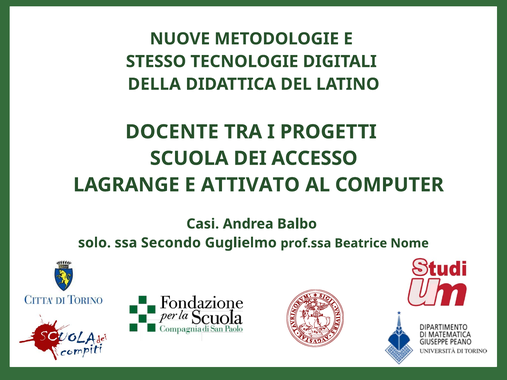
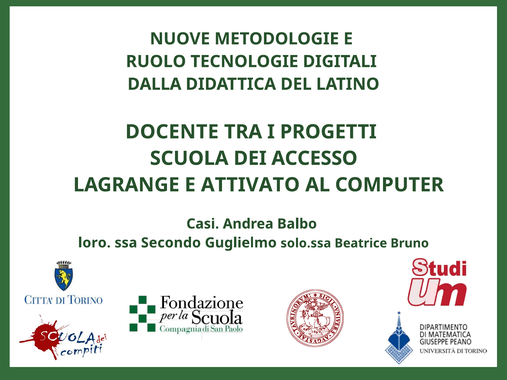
STESSO: STESSO -> RUOLO
DELLA: DELLA -> DALLA
solo: solo -> loro
prof.ssa: prof.ssa -> solo.ssa
Nome: Nome -> Bruno
